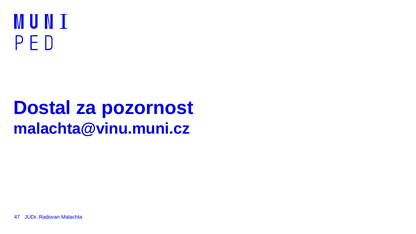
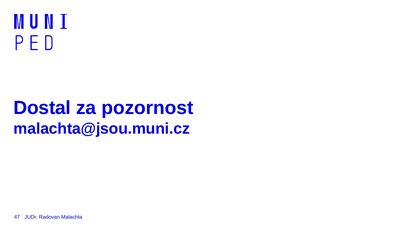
malachta@vinu.muni.cz: malachta@vinu.muni.cz -> malachta@jsou.muni.cz
